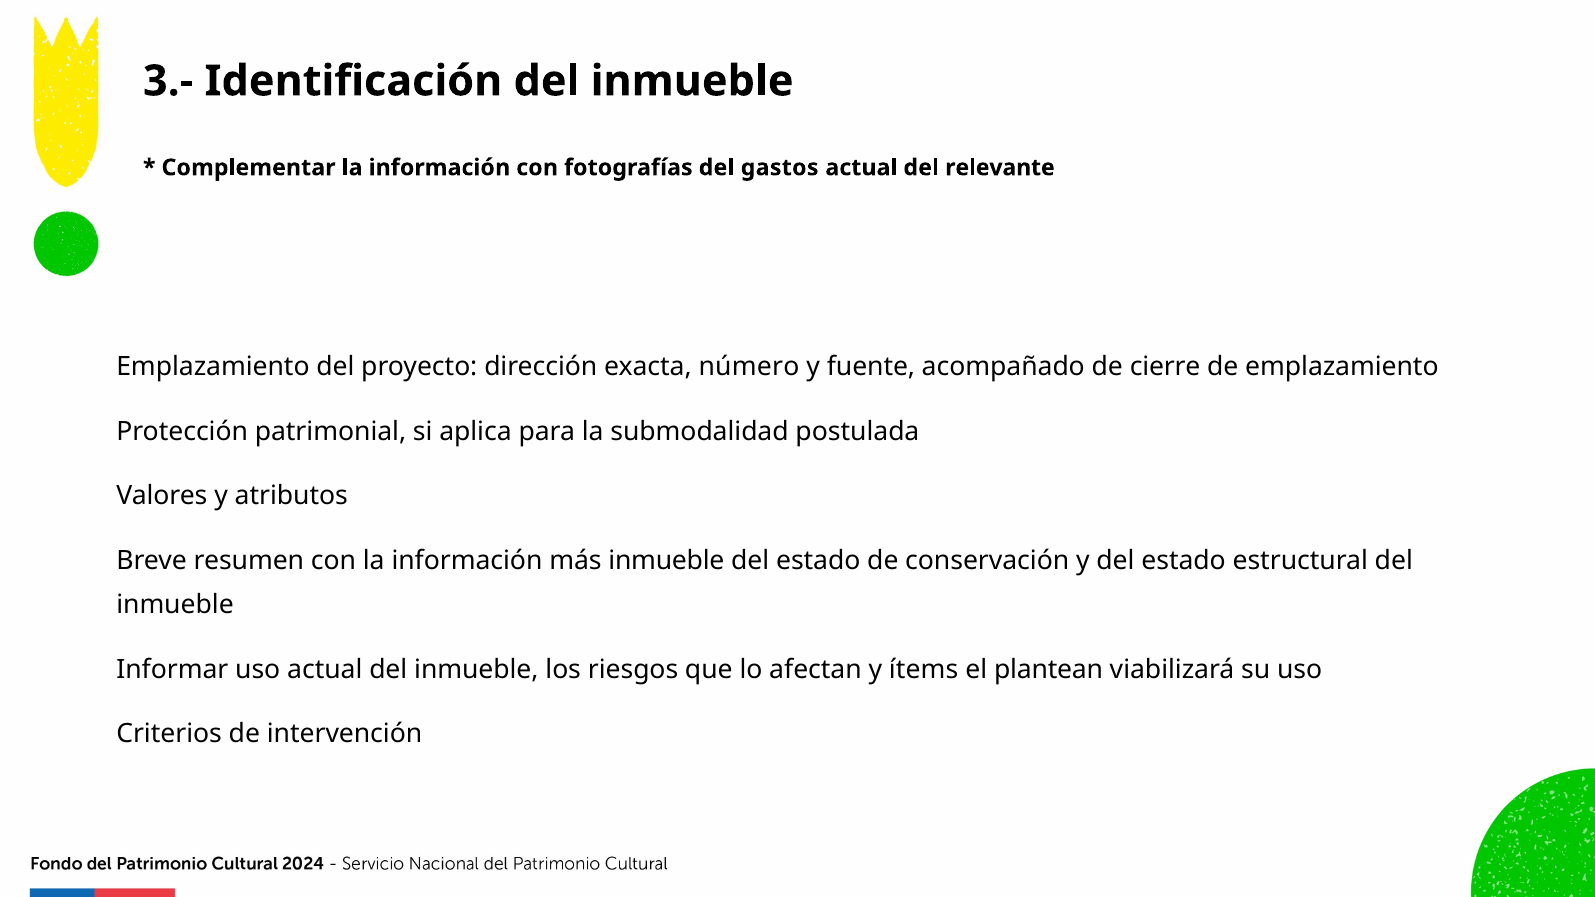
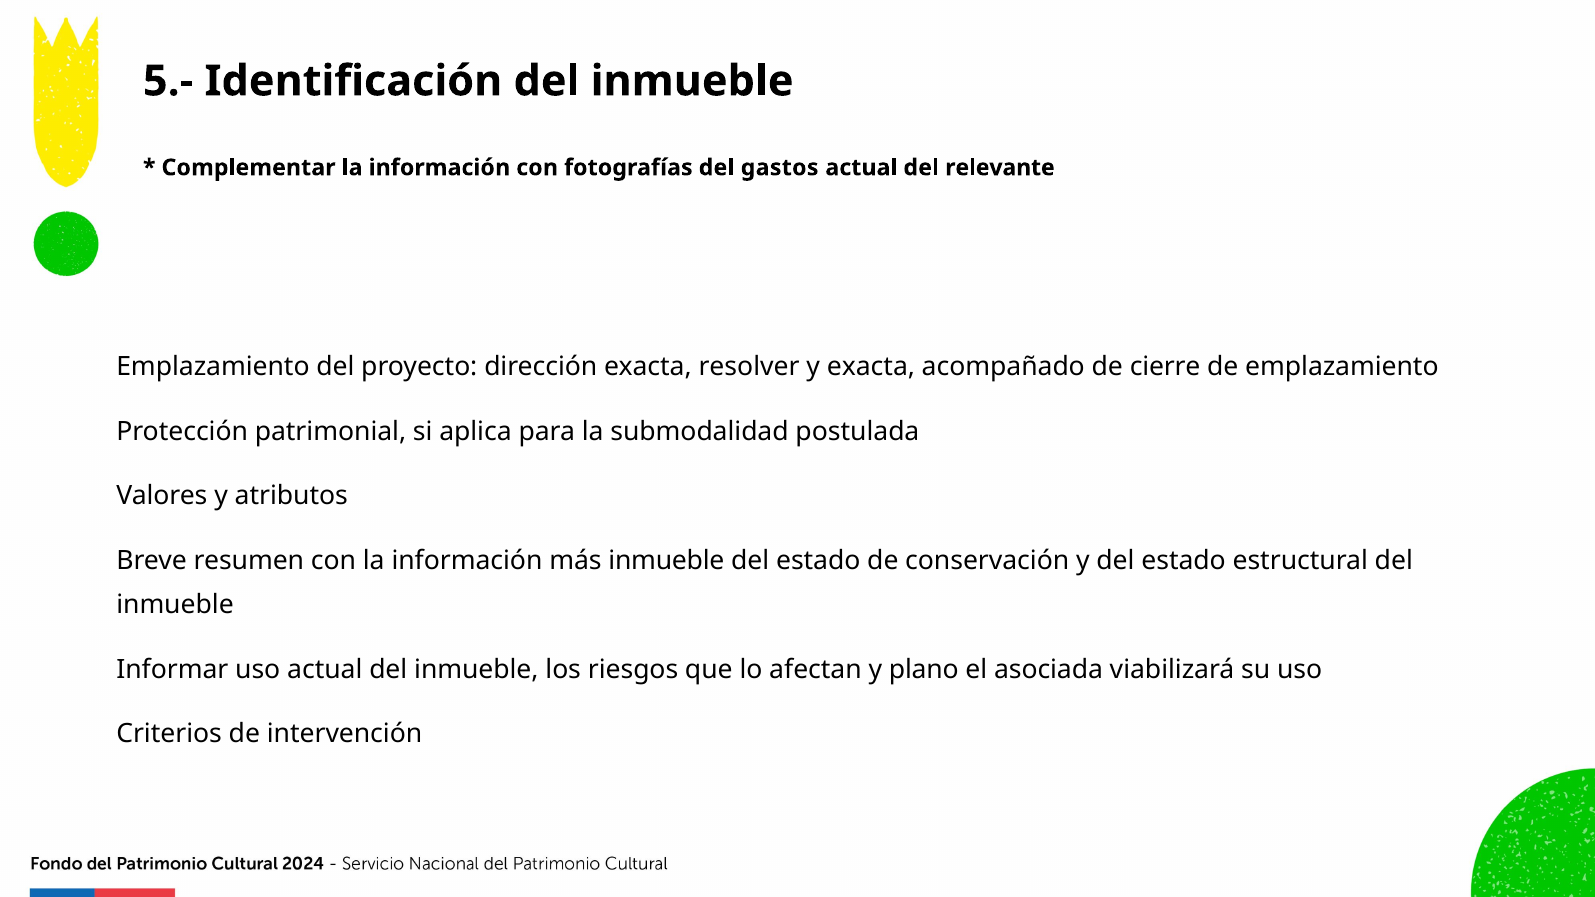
3.-: 3.- -> 5.-
número: número -> resolver
y fuente: fuente -> exacta
ítems: ítems -> plano
plantean: plantean -> asociada
